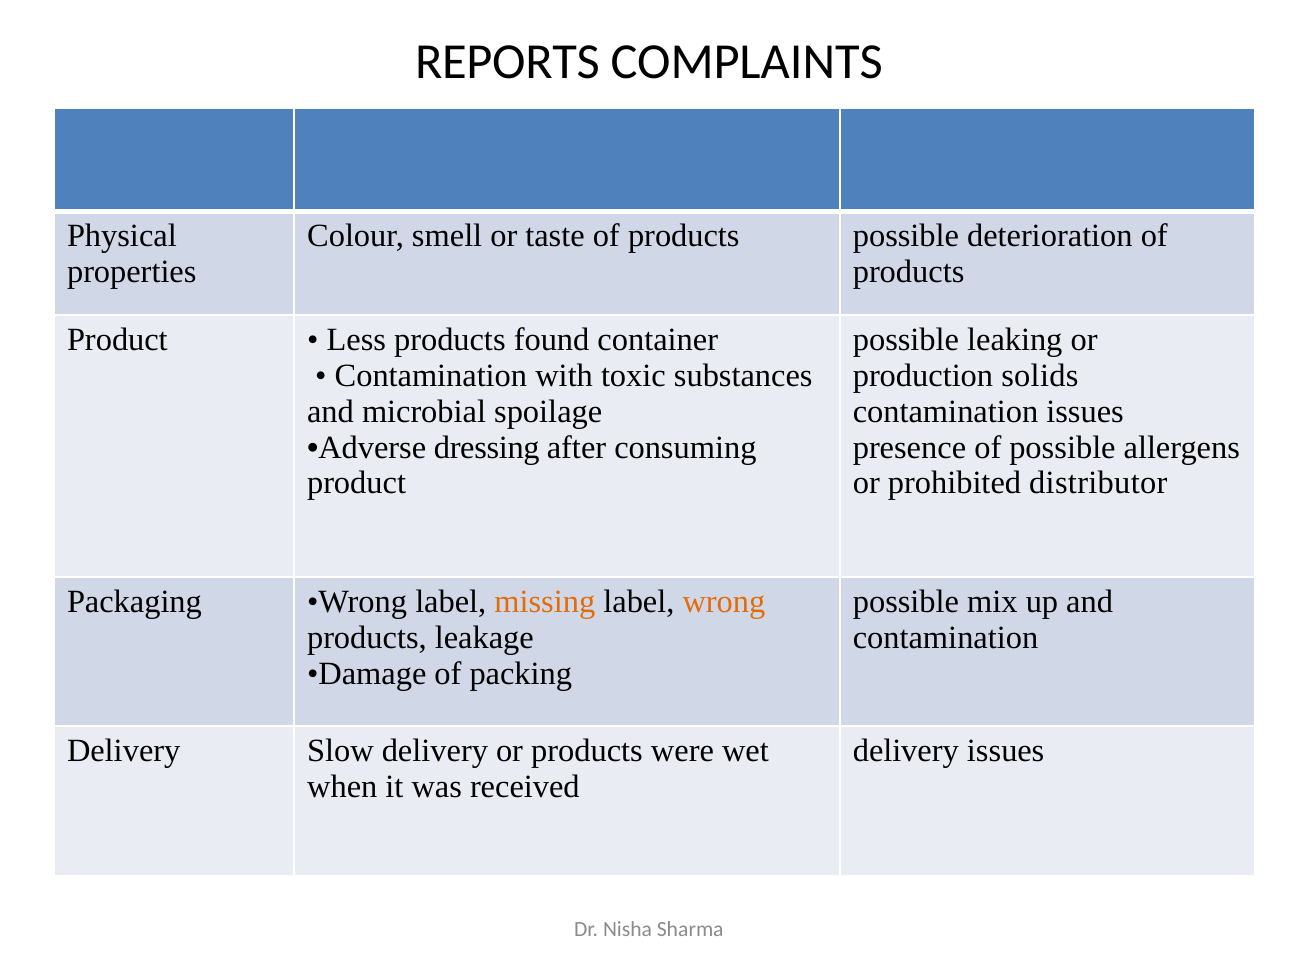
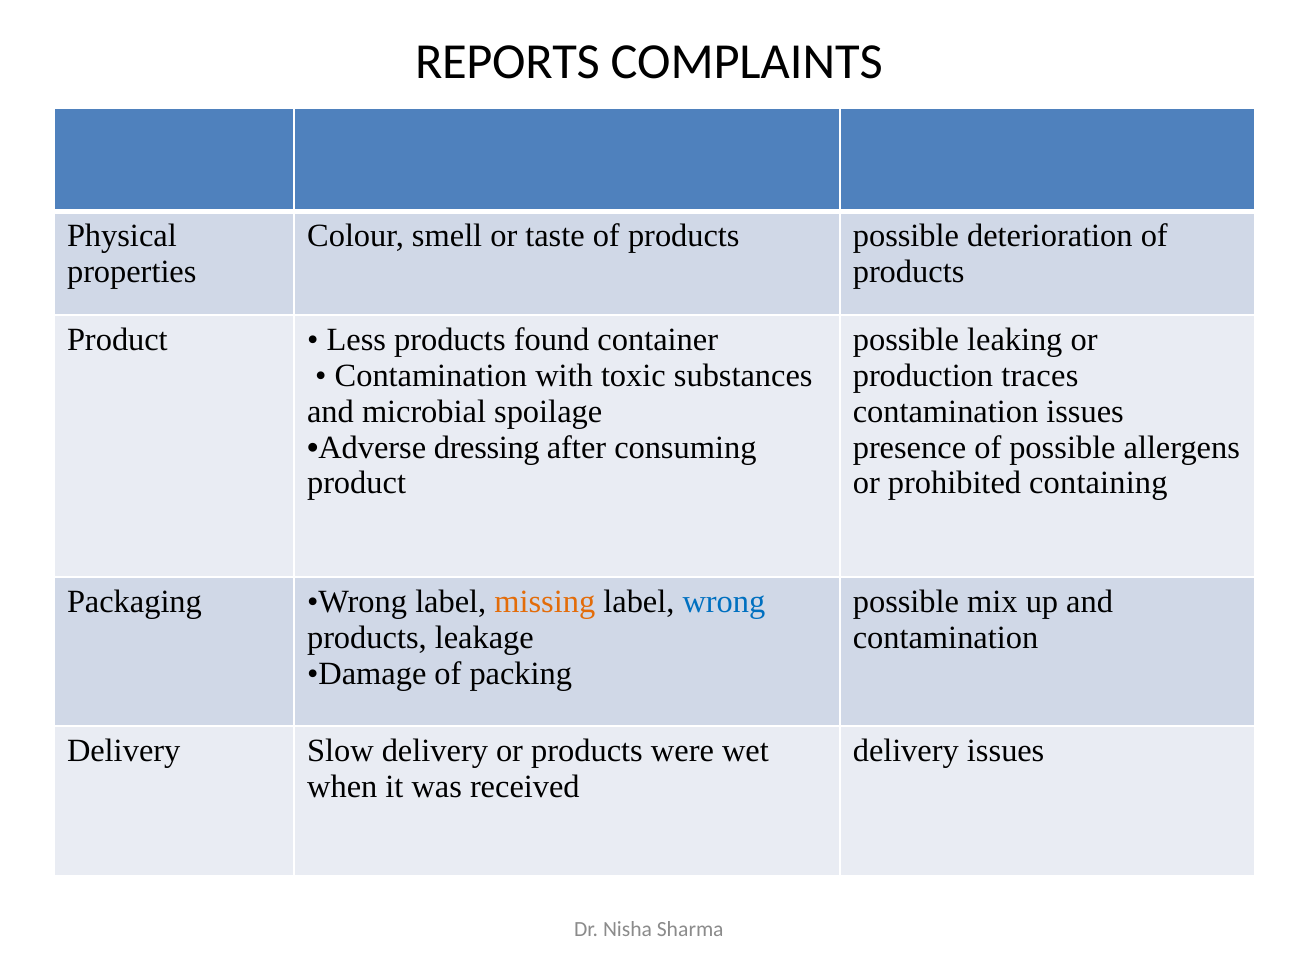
solids: solids -> traces
distributor: distributor -> containing
wrong at (724, 602) colour: orange -> blue
